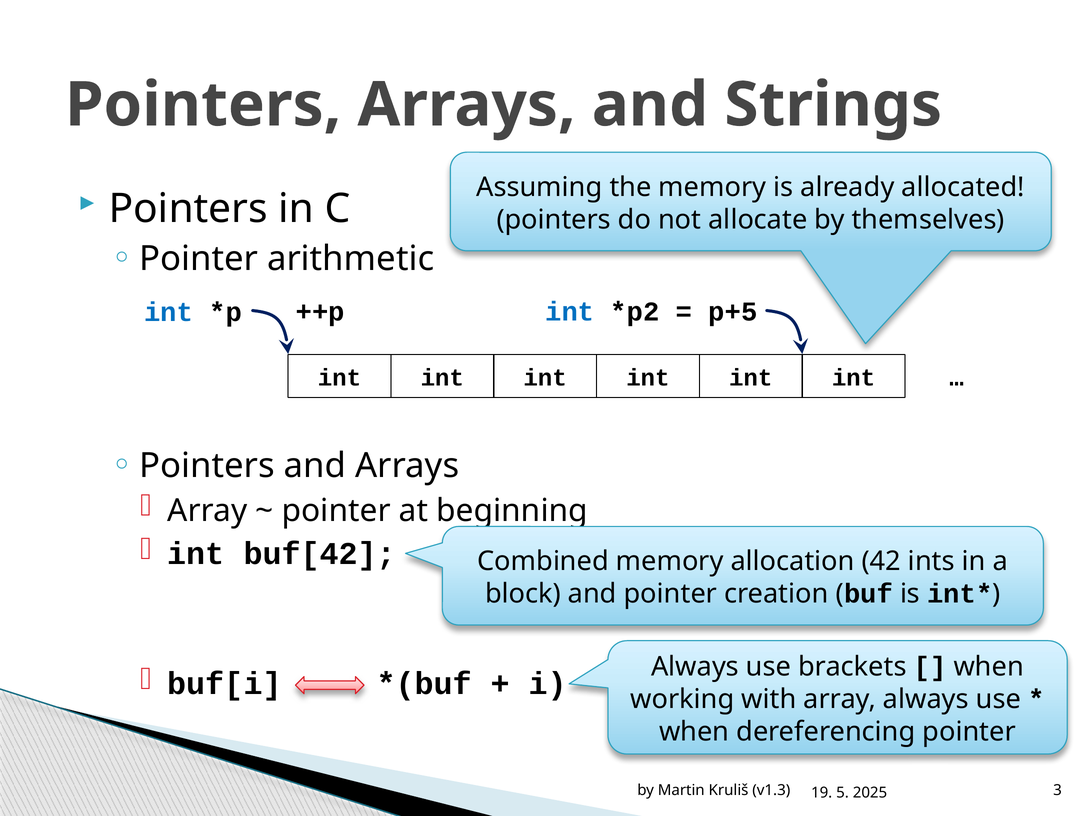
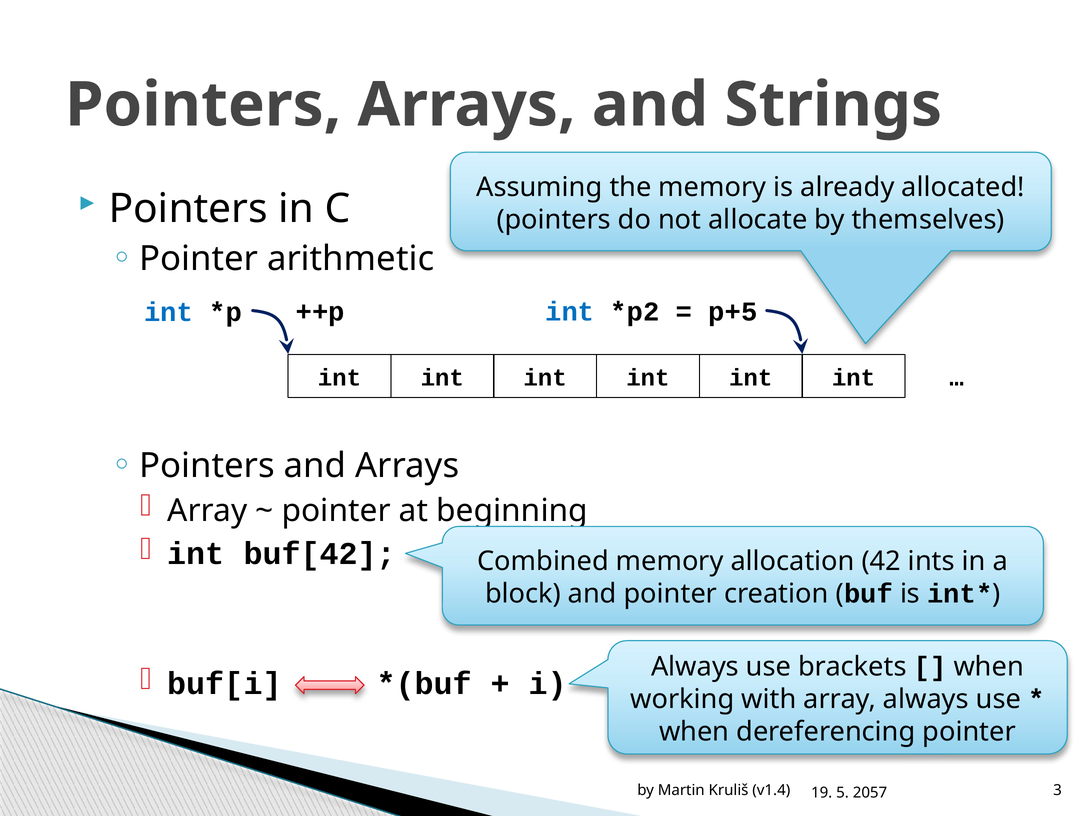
v1.3: v1.3 -> v1.4
2025: 2025 -> 2057
